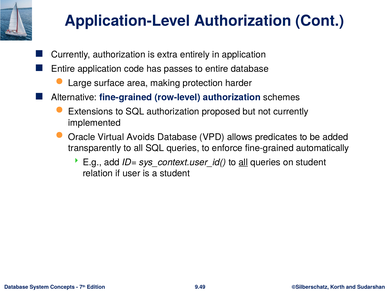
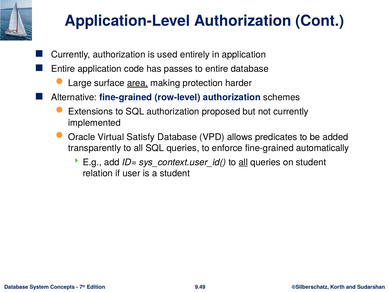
extra: extra -> used
area underline: none -> present
Avoids: Avoids -> Satisfy
